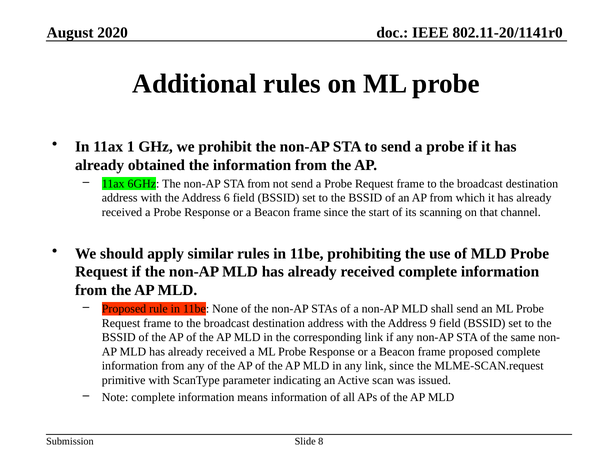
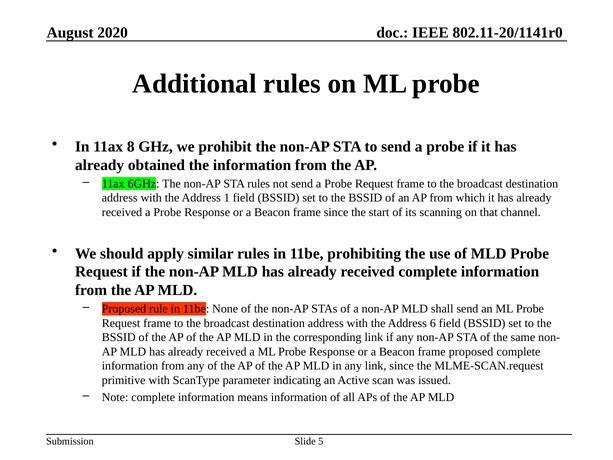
1: 1 -> 8
STA from: from -> rules
6: 6 -> 1
9: 9 -> 6
8: 8 -> 5
